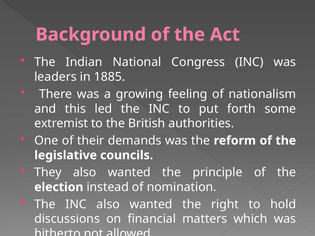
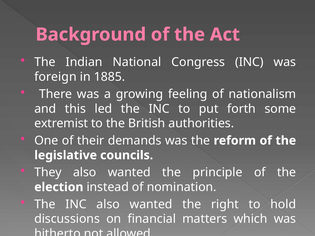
leaders: leaders -> foreign
